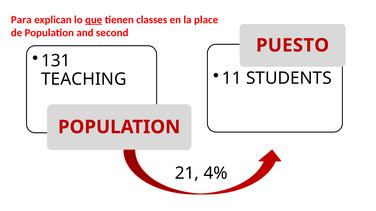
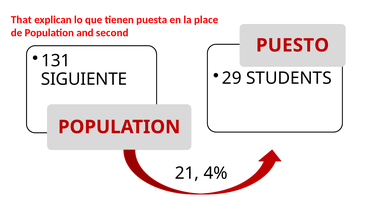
Para: Para -> That
que underline: present -> none
classes: classes -> puesta
11: 11 -> 29
TEACHING: TEACHING -> SIGUIENTE
